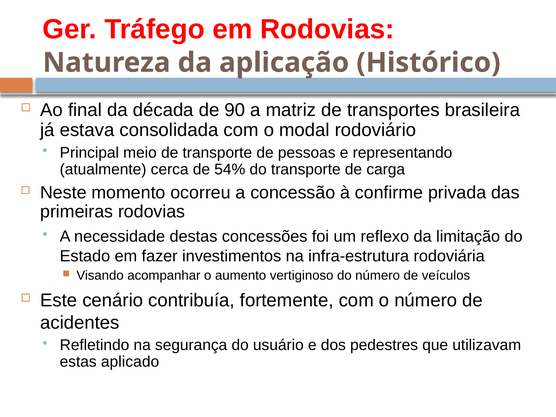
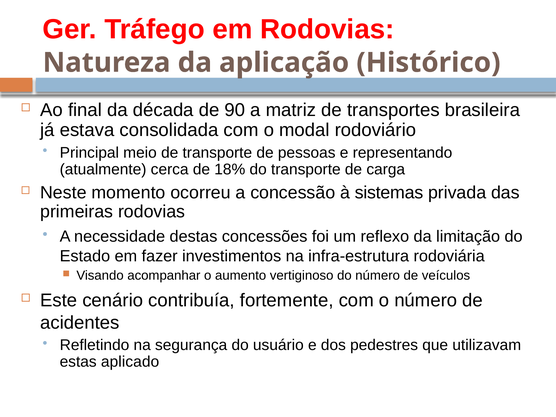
54%: 54% -> 18%
confirme: confirme -> sistemas
